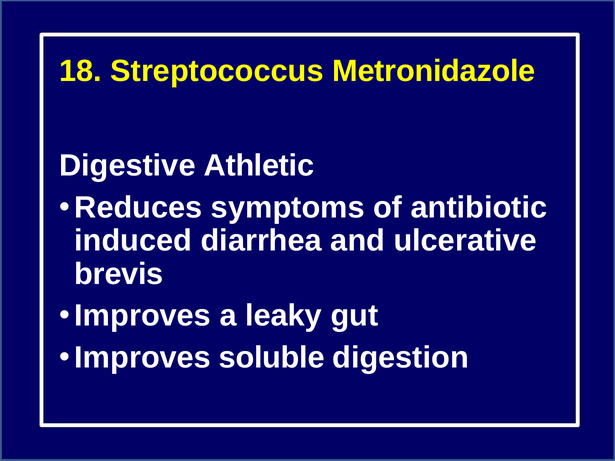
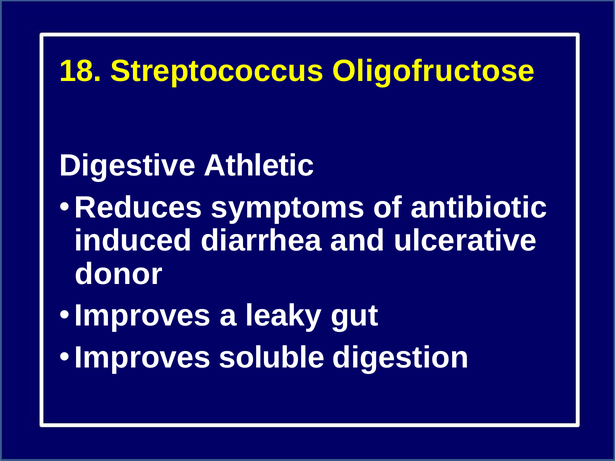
Metronidazole: Metronidazole -> Oligofructose
brevis: brevis -> donor
